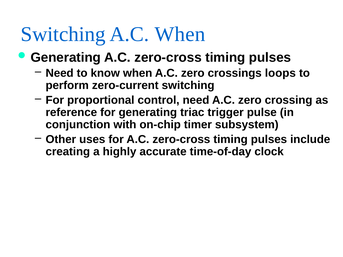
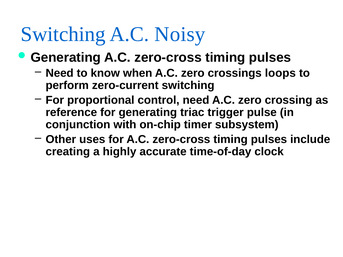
A.C When: When -> Noisy
